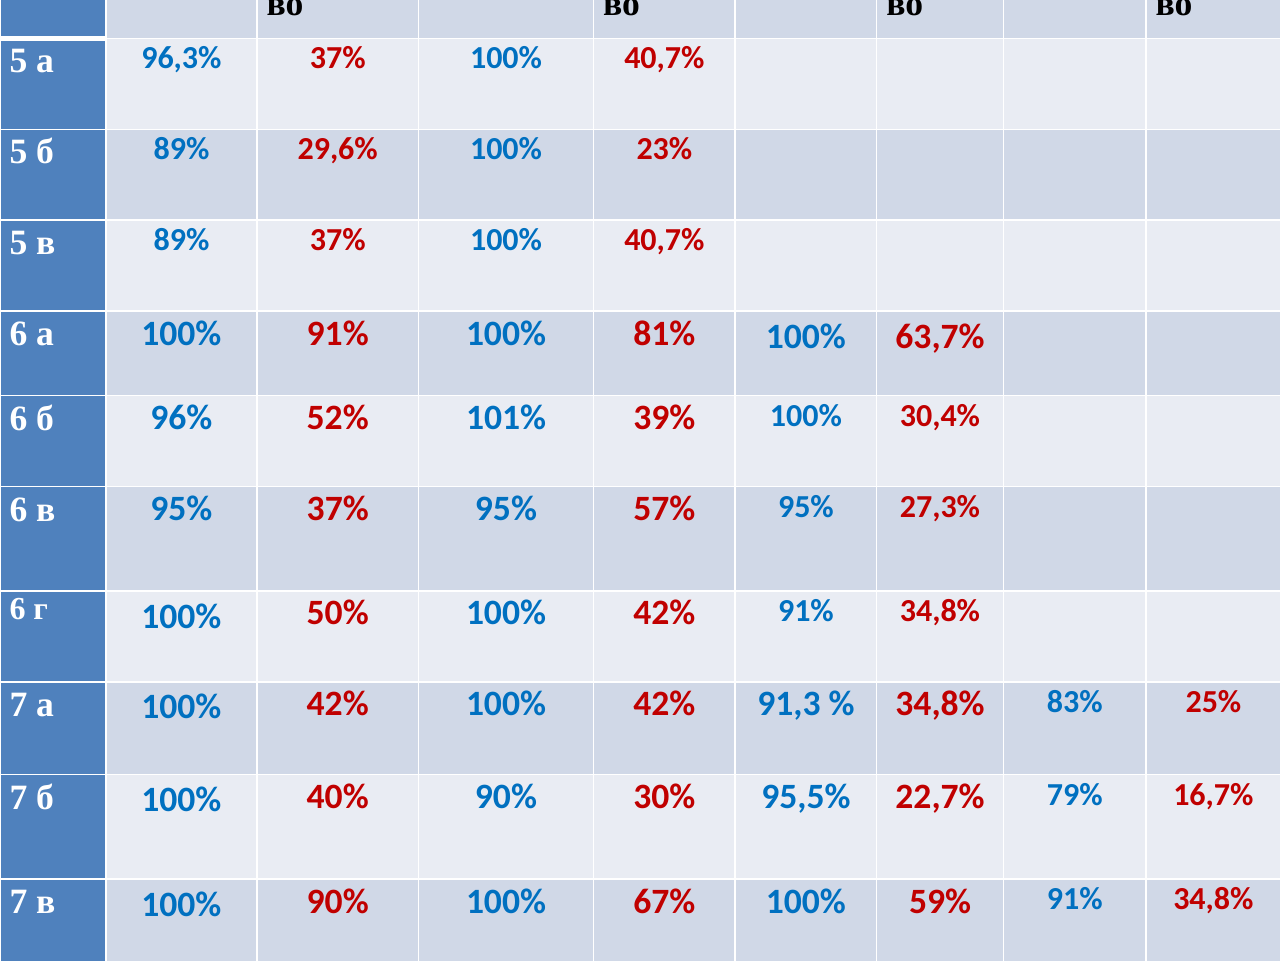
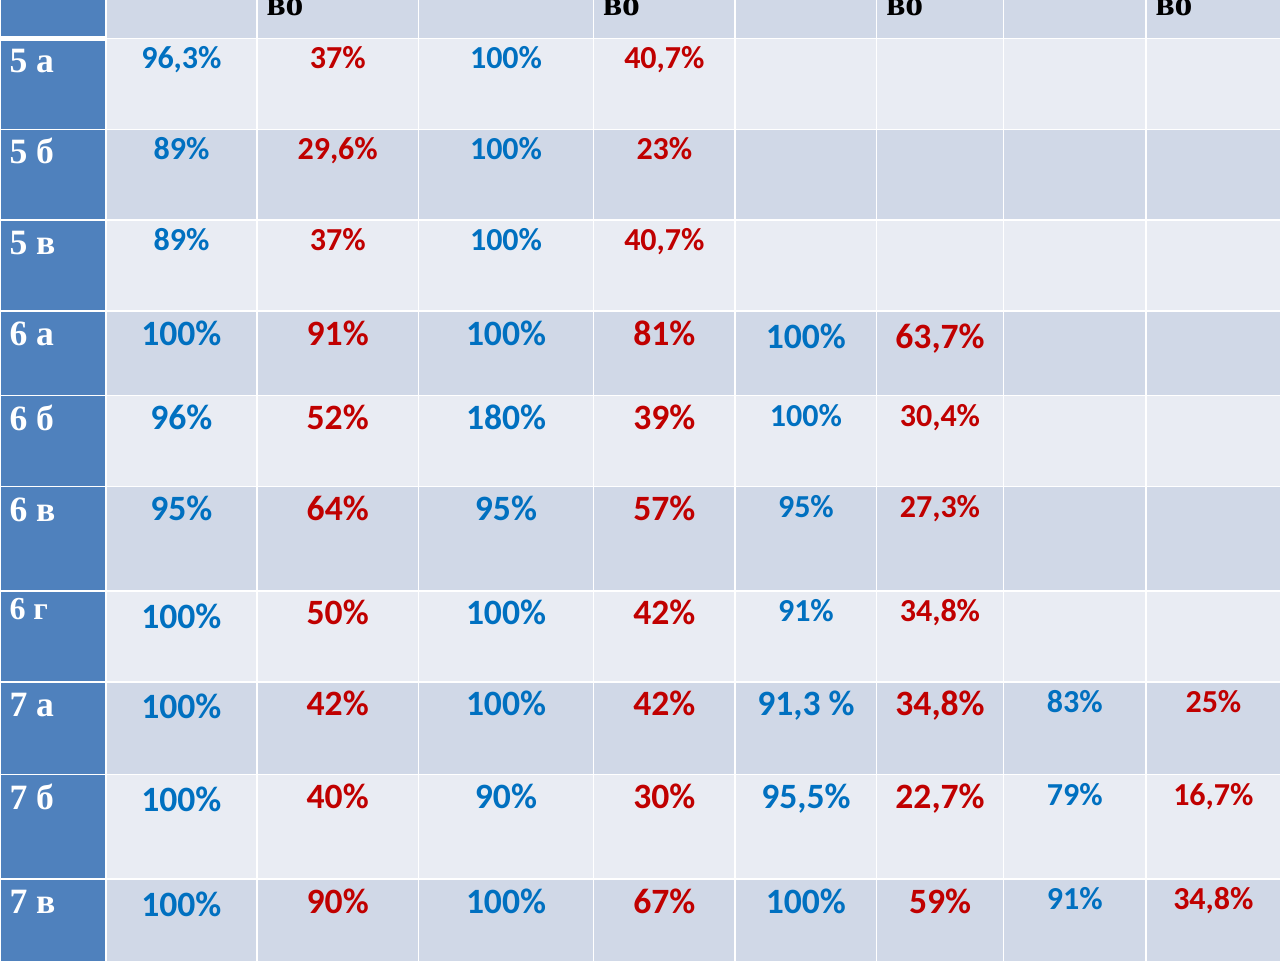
101%: 101% -> 180%
95% 37%: 37% -> 64%
